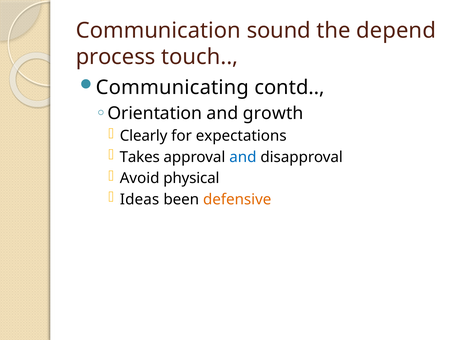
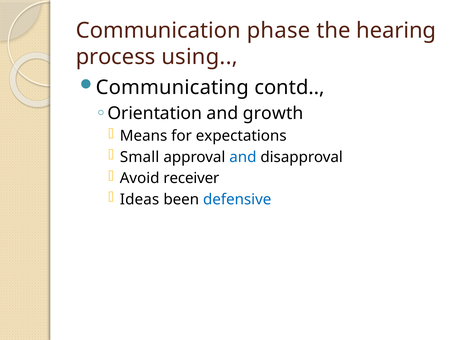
sound: sound -> phase
depend: depend -> hearing
touch: touch -> using
Clearly: Clearly -> Means
Takes: Takes -> Small
physical: physical -> receiver
defensive colour: orange -> blue
